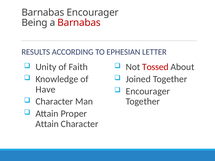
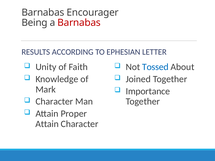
Tossed colour: red -> blue
Have: Have -> Mark
Encourager at (148, 91): Encourager -> Importance
